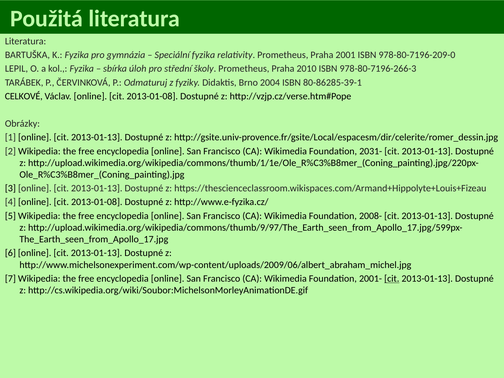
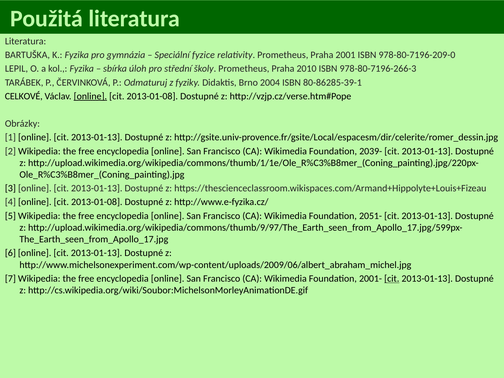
Speciální fyzika: fyzika -> fyzice
online at (90, 96) underline: none -> present
2031-: 2031- -> 2039-
2008-: 2008- -> 2051-
